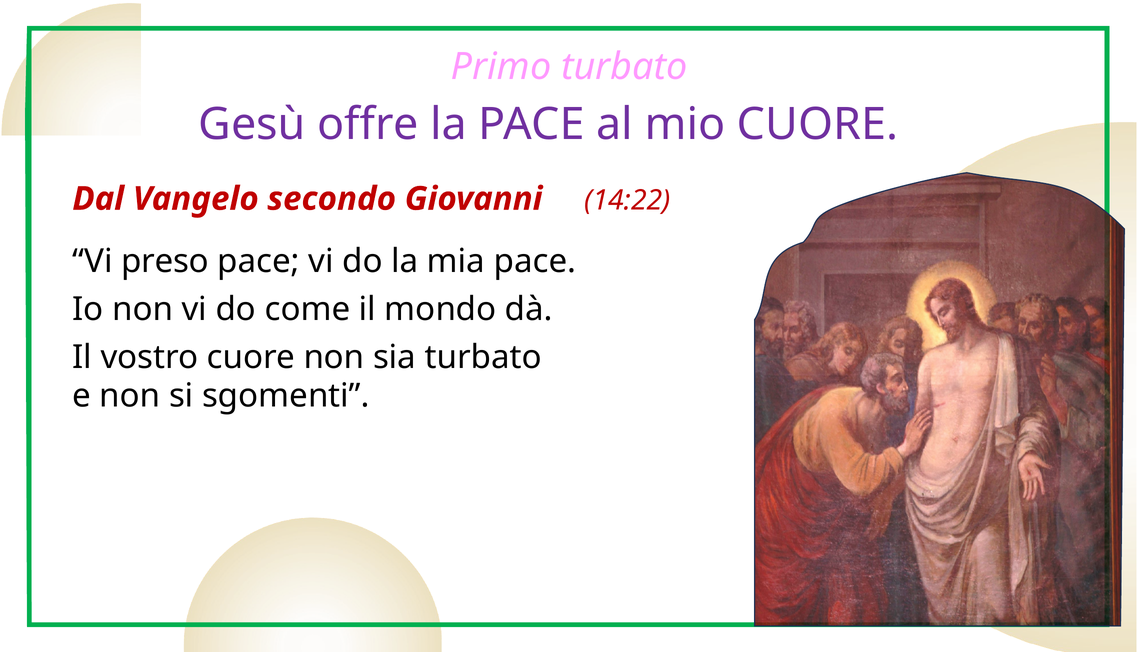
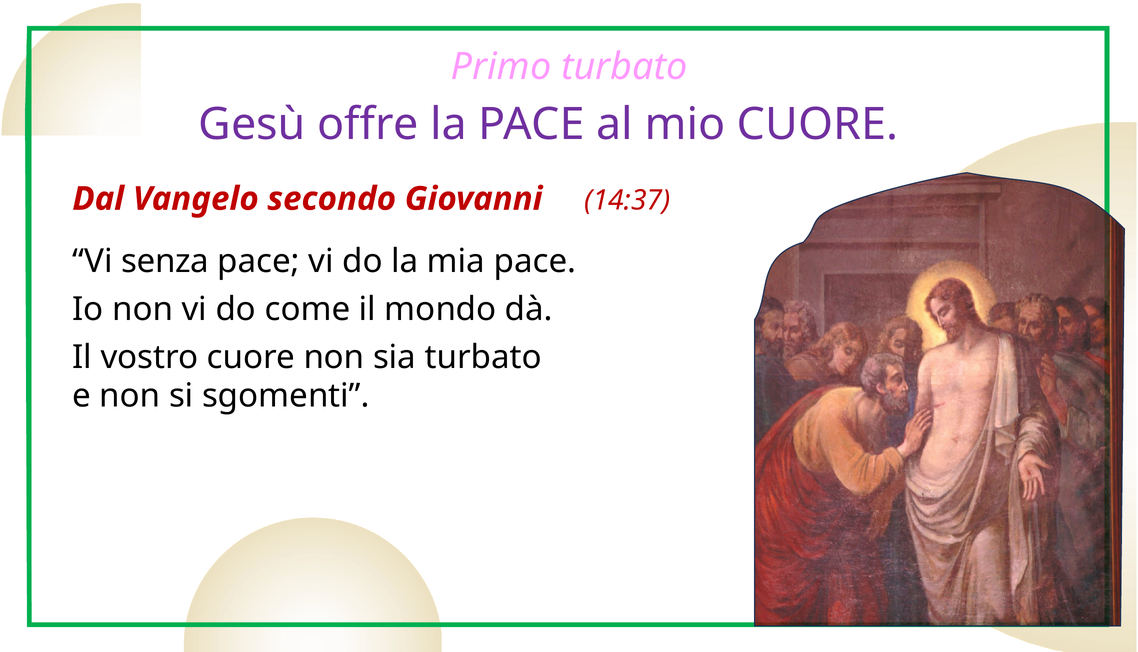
14:22: 14:22 -> 14:37
preso: preso -> senza
